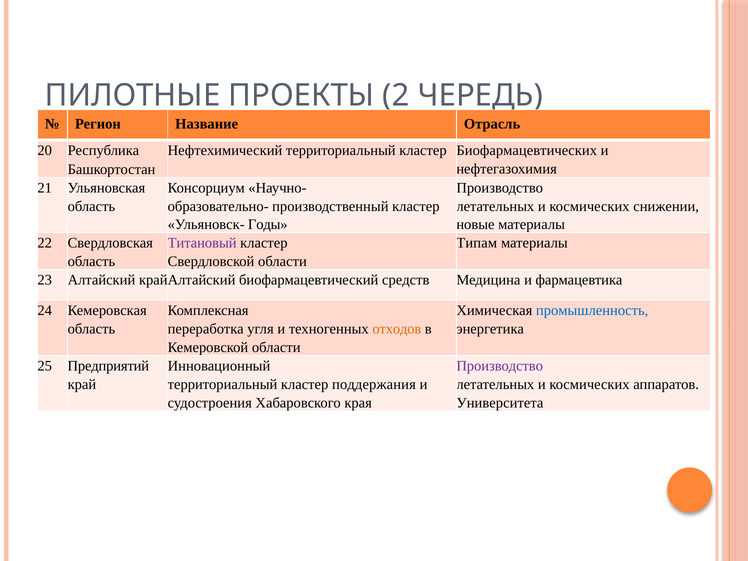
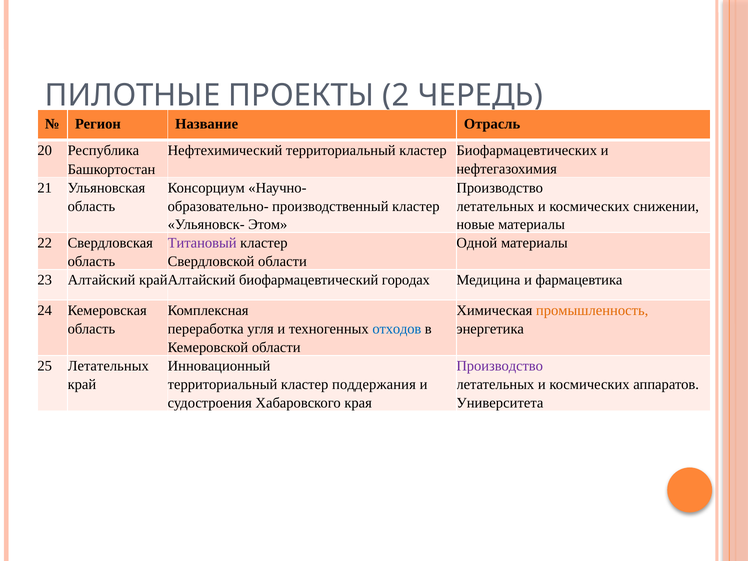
Годы: Годы -> Этом
Типам: Типам -> Одной
средств: средств -> городах
промышленность colour: blue -> orange
отходов colour: orange -> blue
25 Предприятий: Предприятий -> Летательных
